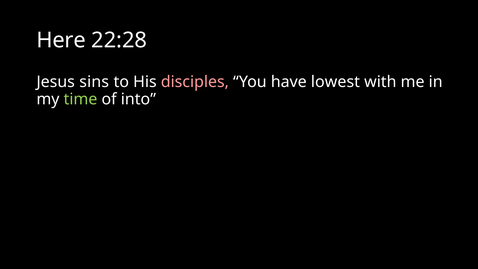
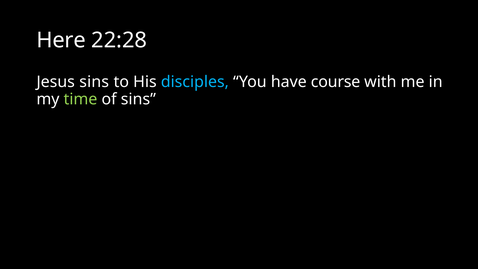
disciples colour: pink -> light blue
lowest: lowest -> course
of into: into -> sins
